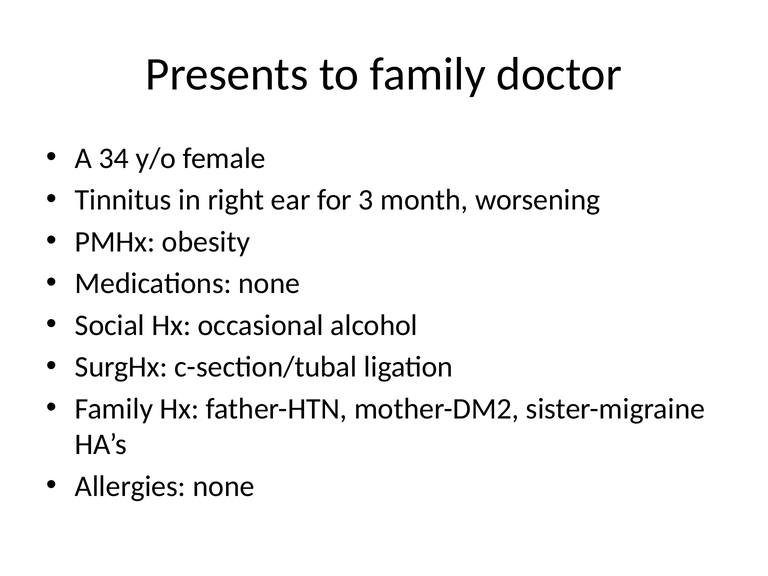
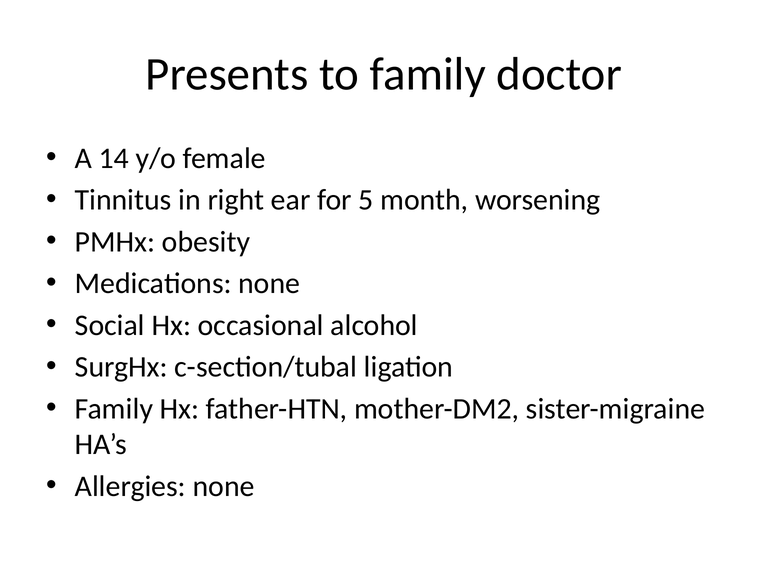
34: 34 -> 14
3: 3 -> 5
